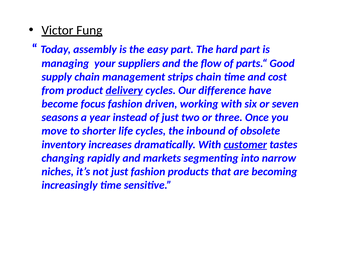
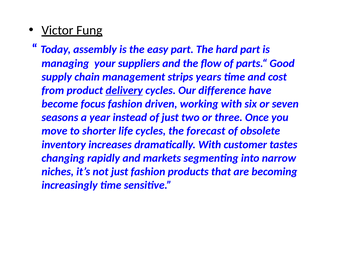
strips chain: chain -> years
inbound: inbound -> forecast
customer underline: present -> none
